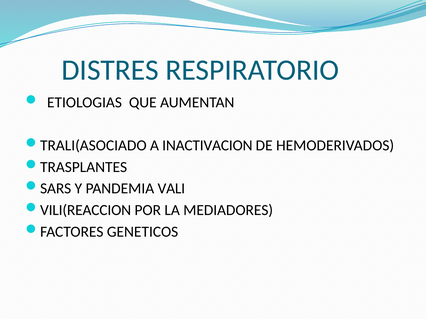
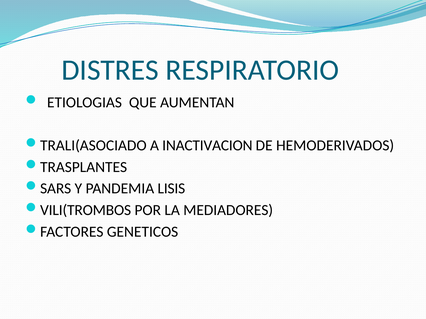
VALI: VALI -> LISIS
VILI(REACCION: VILI(REACCION -> VILI(TROMBOS
